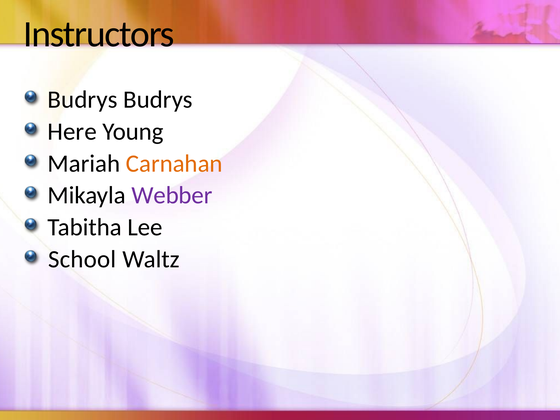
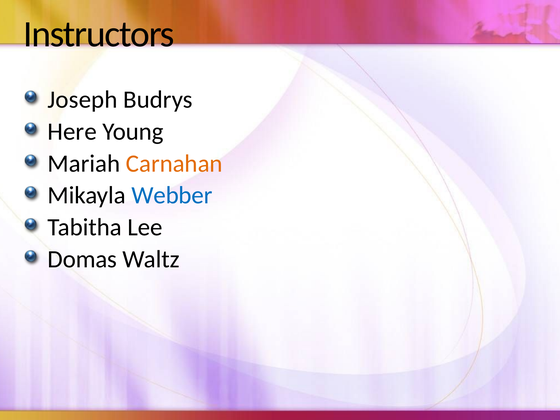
Budrys at (83, 100): Budrys -> Joseph
Webber colour: purple -> blue
School: School -> Domas
